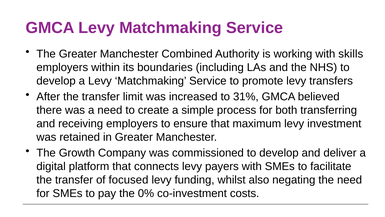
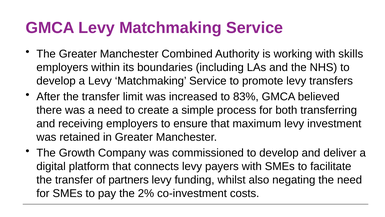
31%: 31% -> 83%
focused: focused -> partners
0%: 0% -> 2%
